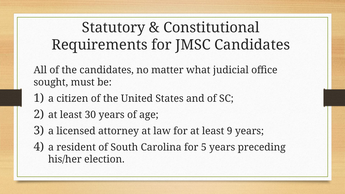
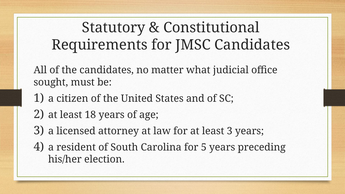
30: 30 -> 18
least 9: 9 -> 3
